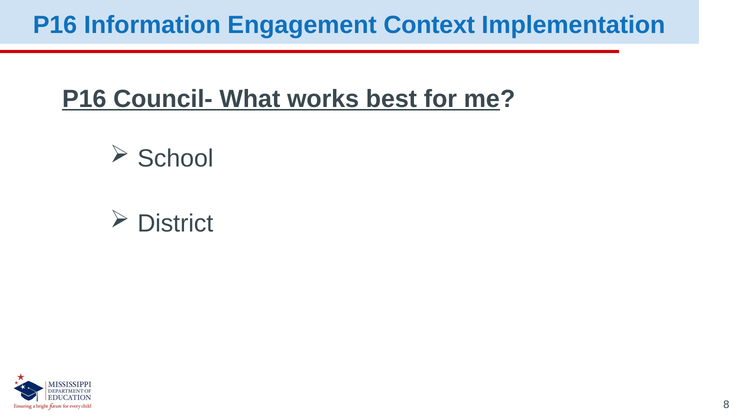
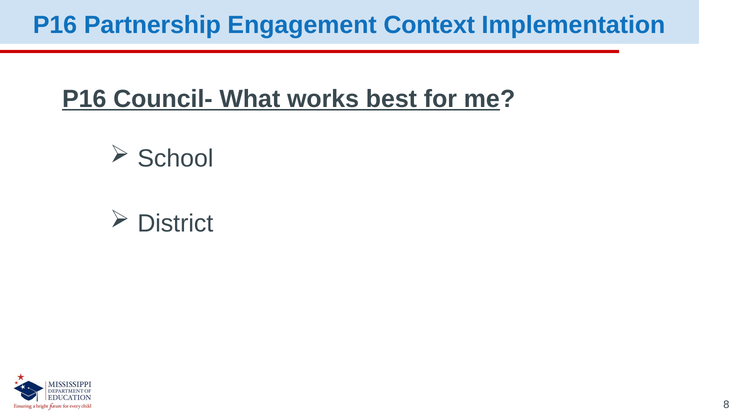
Information: Information -> Partnership
